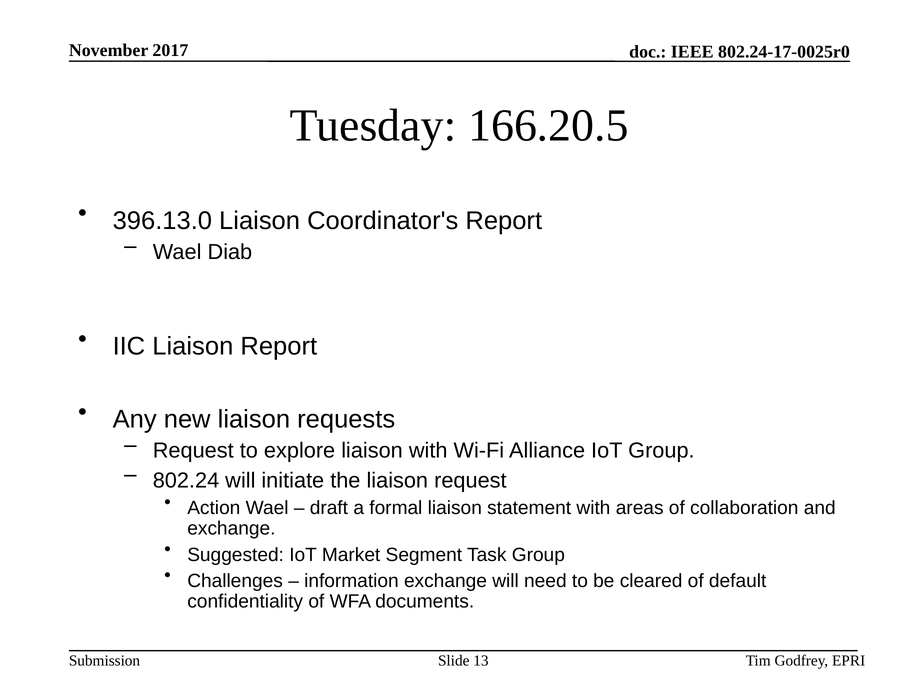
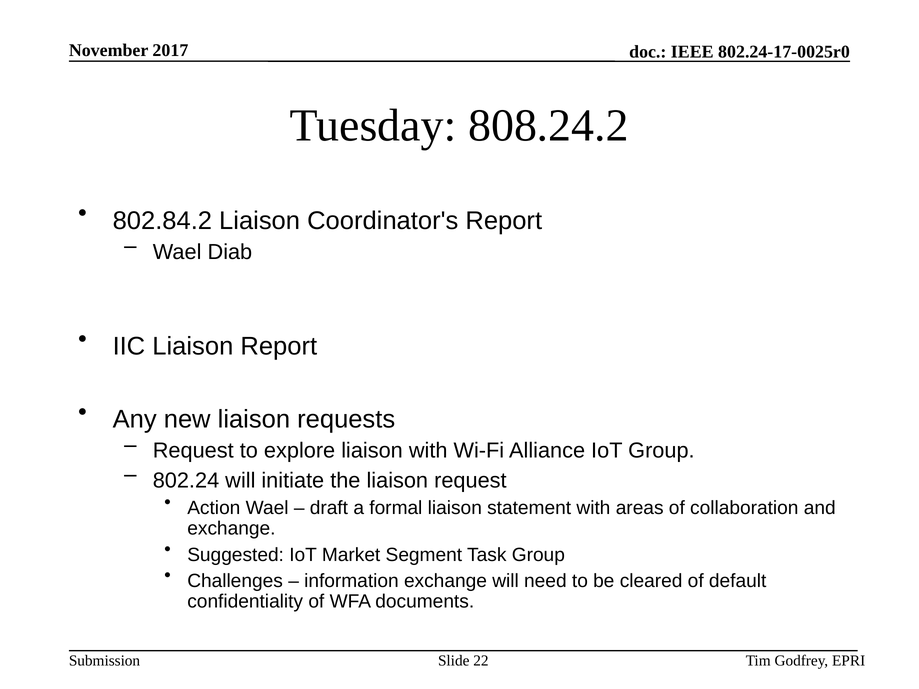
166.20.5: 166.20.5 -> 808.24.2
396.13.0: 396.13.0 -> 802.84.2
13: 13 -> 22
